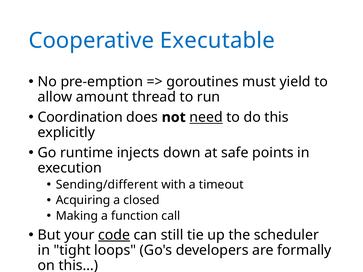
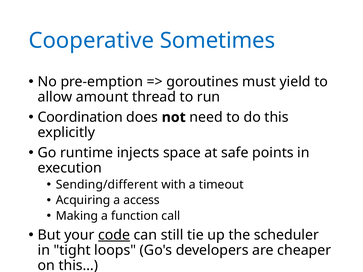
Executable: Executable -> Sometimes
need underline: present -> none
down: down -> space
closed: closed -> access
formally: formally -> cheaper
